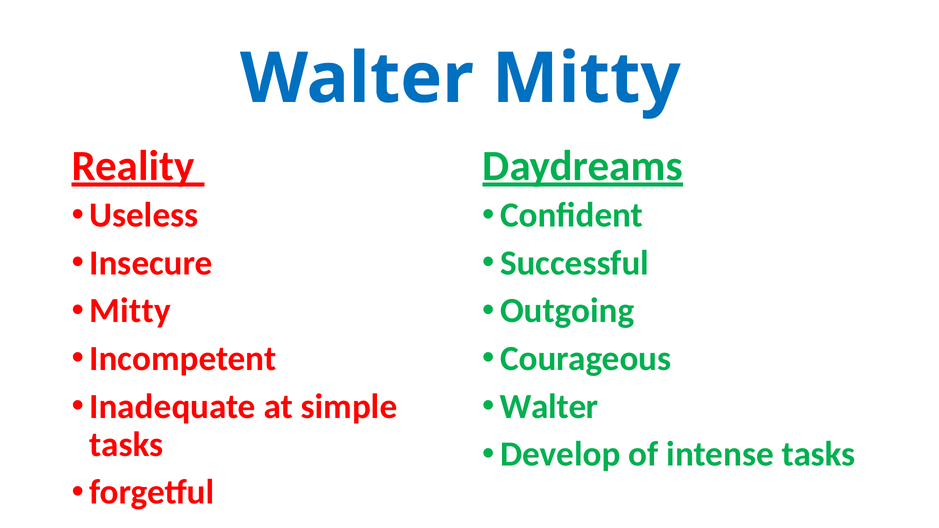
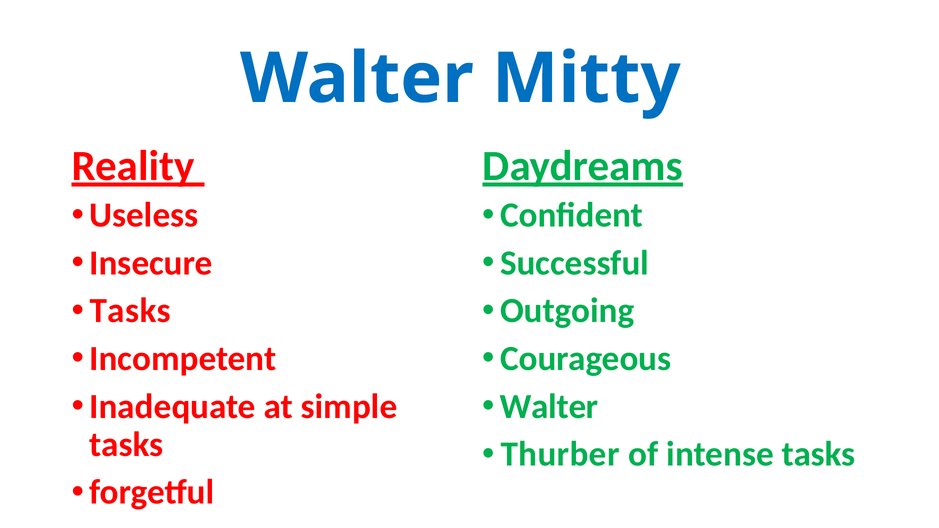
Mitty at (130, 311): Mitty -> Tasks
Develop: Develop -> Thurber
